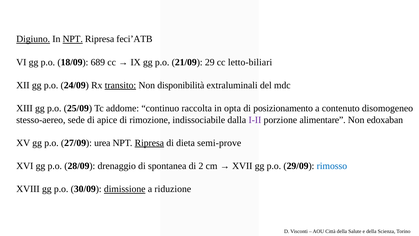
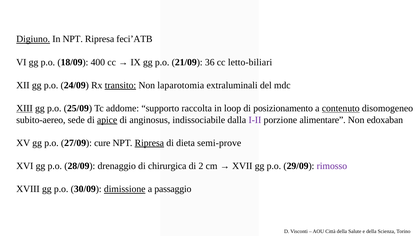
NPT at (73, 39) underline: present -> none
689: 689 -> 400
29: 29 -> 36
disponibilità: disponibilità -> laparotomia
XIII underline: none -> present
continuo: continuo -> supporto
opta: opta -> loop
contenuto underline: none -> present
stesso-aereo: stesso-aereo -> subito-aereo
apice underline: none -> present
rimozione: rimozione -> anginosus
urea: urea -> cure
spontanea: spontanea -> chirurgica
rimosso colour: blue -> purple
riduzione: riduzione -> passaggio
